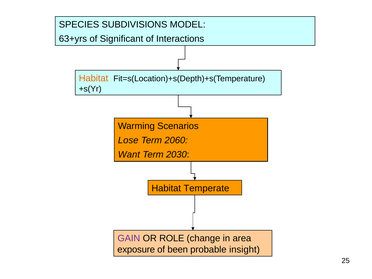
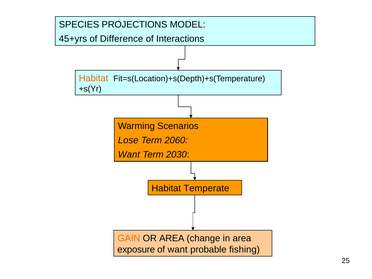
SUBDIVISIONS: SUBDIVISIONS -> PROJECTIONS
63+yrs: 63+yrs -> 45+yrs
Significant: Significant -> Difference
GAIN colour: purple -> orange
OR ROLE: ROLE -> AREA
of been: been -> want
insight: insight -> fishing
